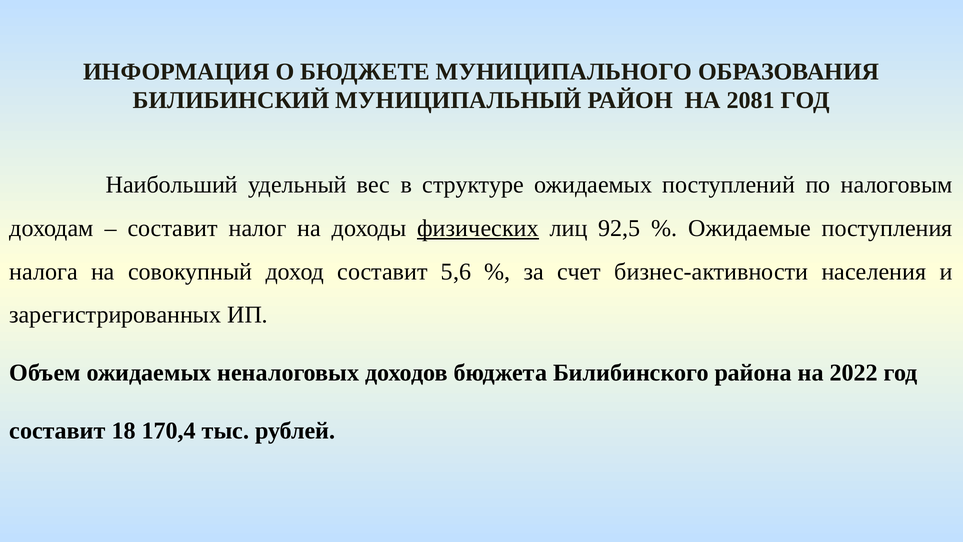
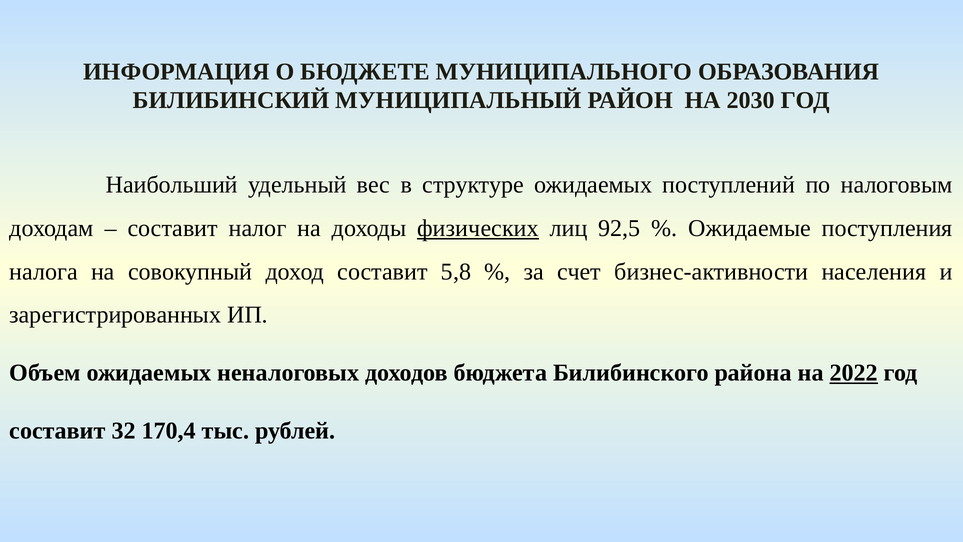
2081: 2081 -> 2030
5,6: 5,6 -> 5,8
2022 underline: none -> present
18: 18 -> 32
